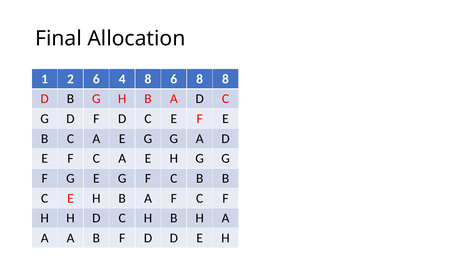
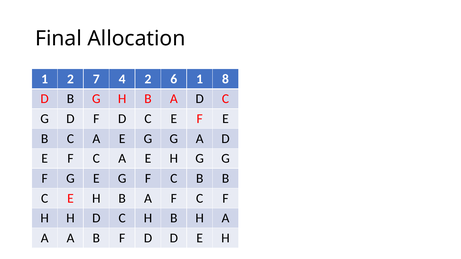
2 6: 6 -> 7
4 8: 8 -> 2
6 8: 8 -> 1
